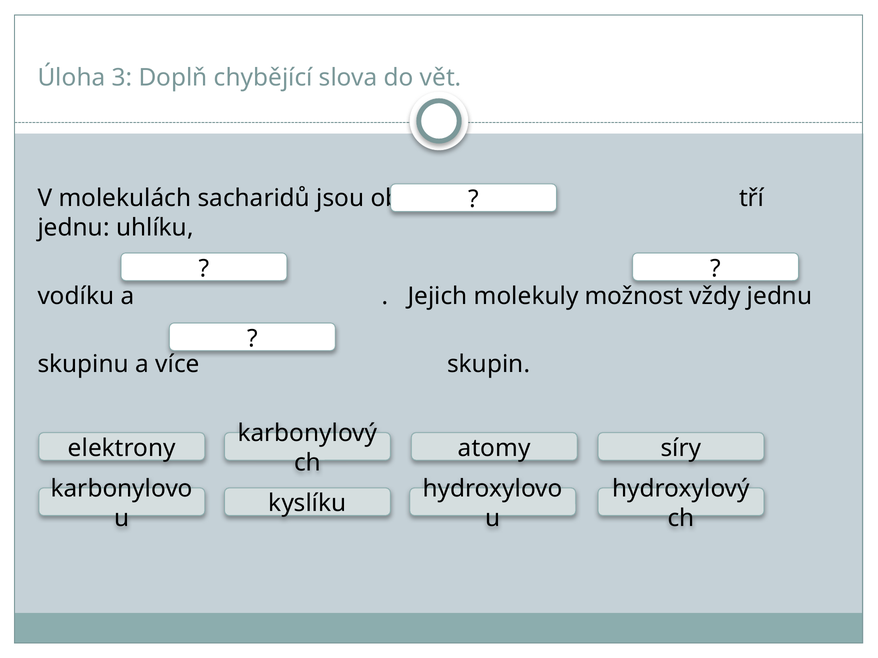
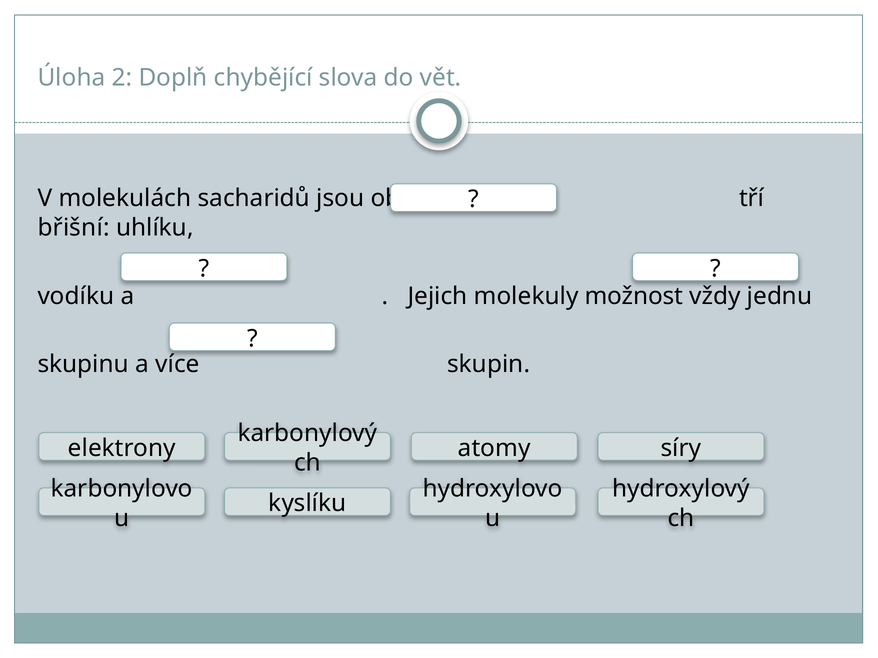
3: 3 -> 2
jednu at (74, 228): jednu -> břišní
